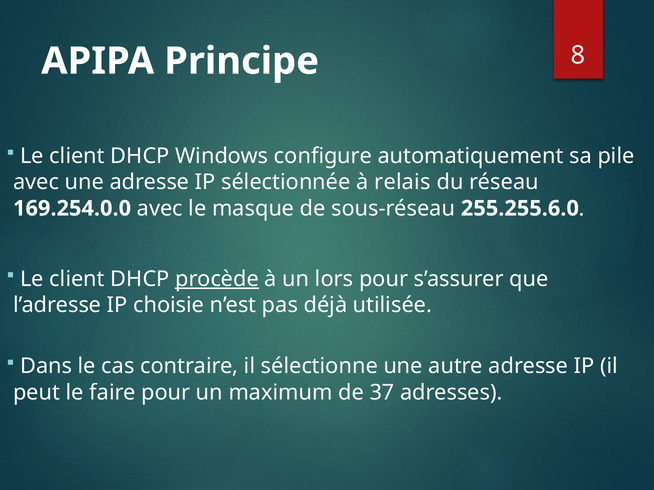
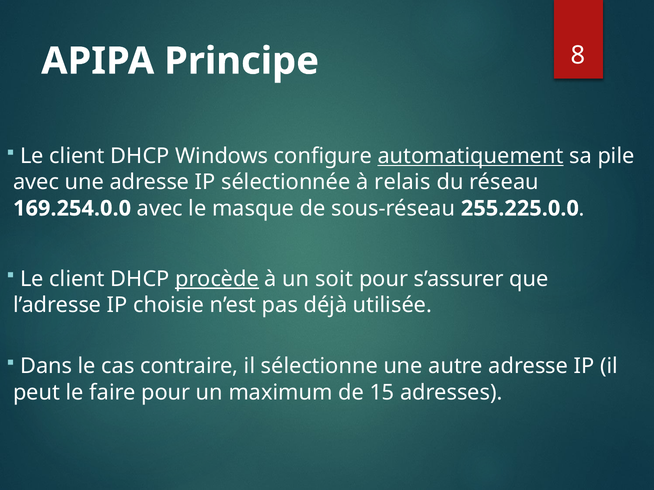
automatiquement underline: none -> present
255.255.6.0: 255.255.6.0 -> 255.225.0.0
lors: lors -> soit
37: 37 -> 15
